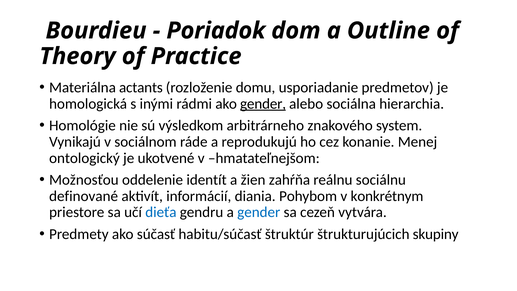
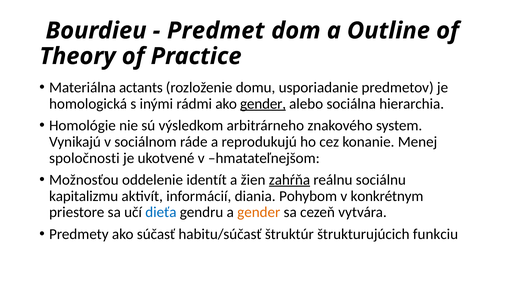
Poriadok: Poriadok -> Predmet
ontologický: ontologický -> spoločnosti
zahŕňa underline: none -> present
definované: definované -> kapitalizmu
gender at (259, 212) colour: blue -> orange
skupiny: skupiny -> funkciu
